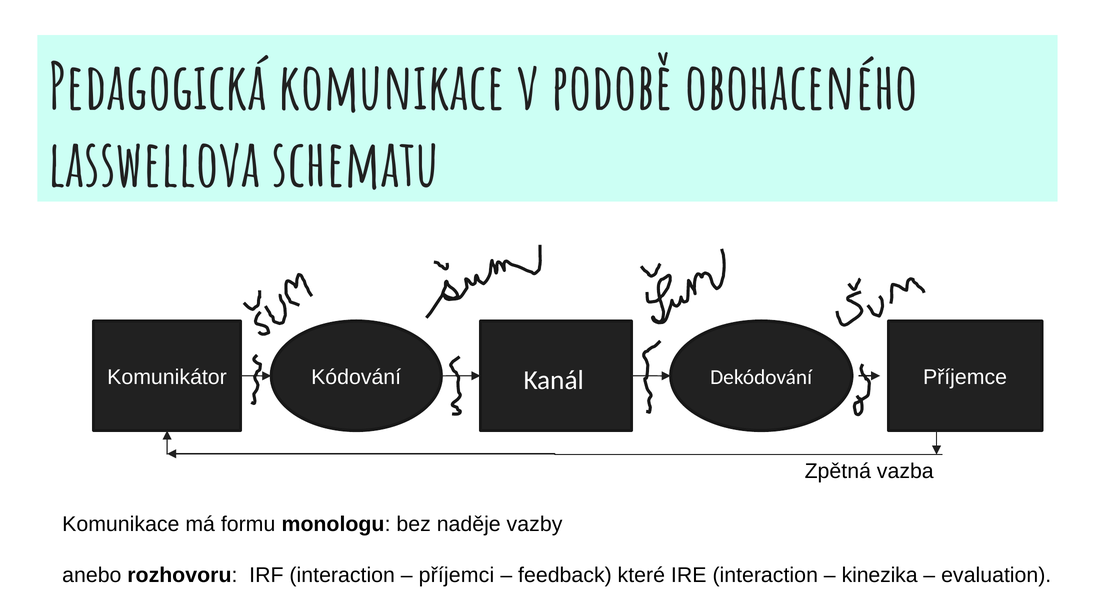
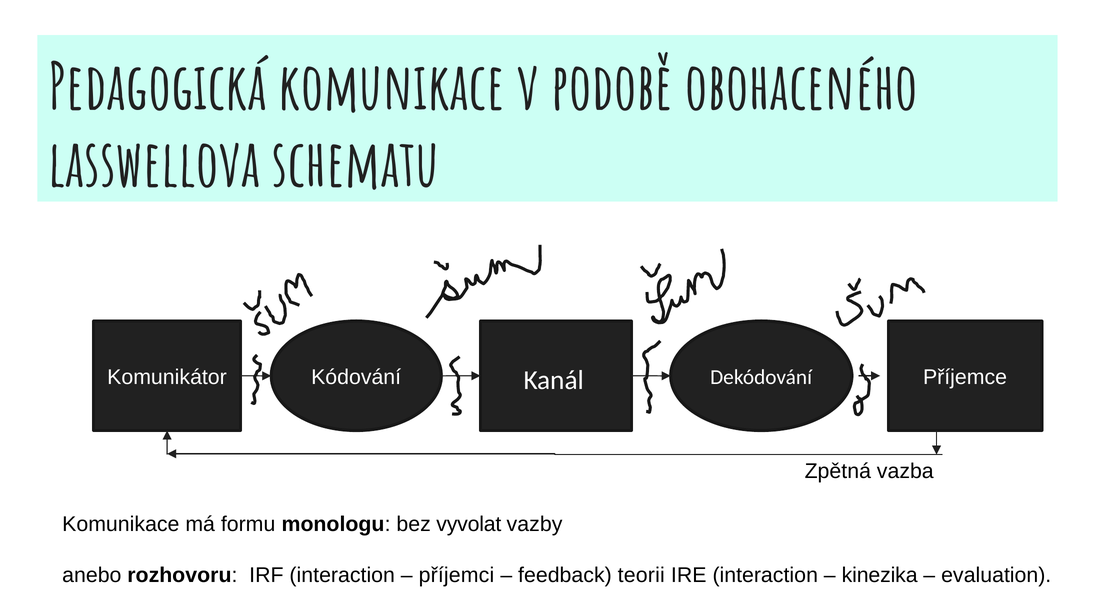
naděje: naděje -> vyvolat
které: které -> teorii
